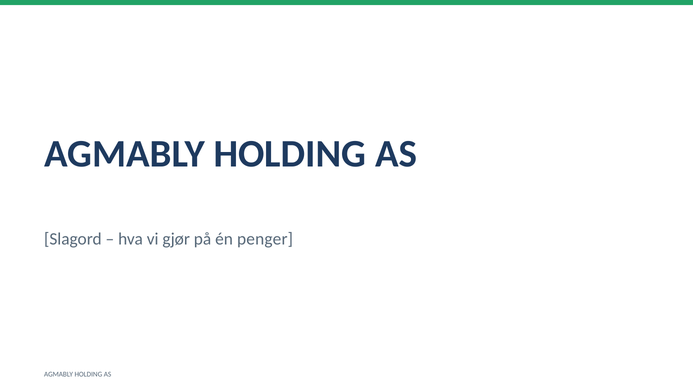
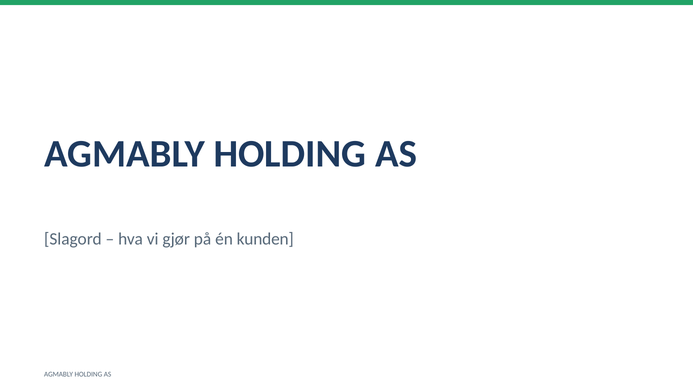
penger: penger -> kunden
